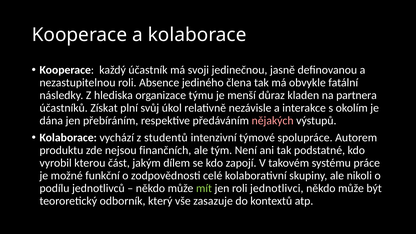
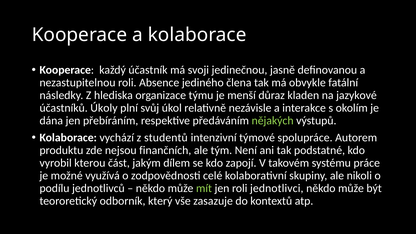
partnera: partnera -> jazykové
Získat: Získat -> Úkoly
nějakých colour: pink -> light green
funkční: funkční -> využívá
